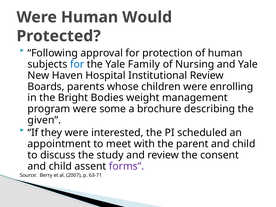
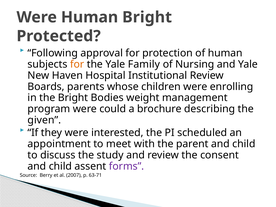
Human Would: Would -> Bright
for at (77, 64) colour: blue -> orange
some: some -> could
